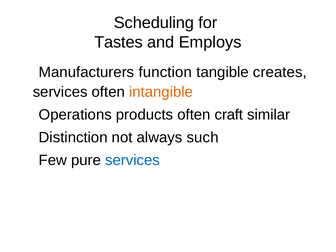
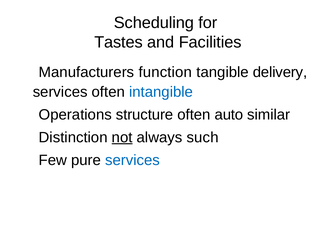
Employs: Employs -> Facilities
creates: creates -> delivery
intangible colour: orange -> blue
products: products -> structure
craft: craft -> auto
not underline: none -> present
